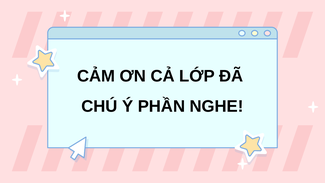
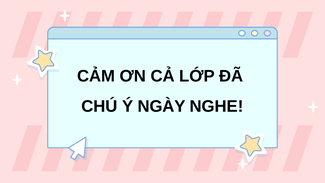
PHẦN: PHẦN -> NGÀY
